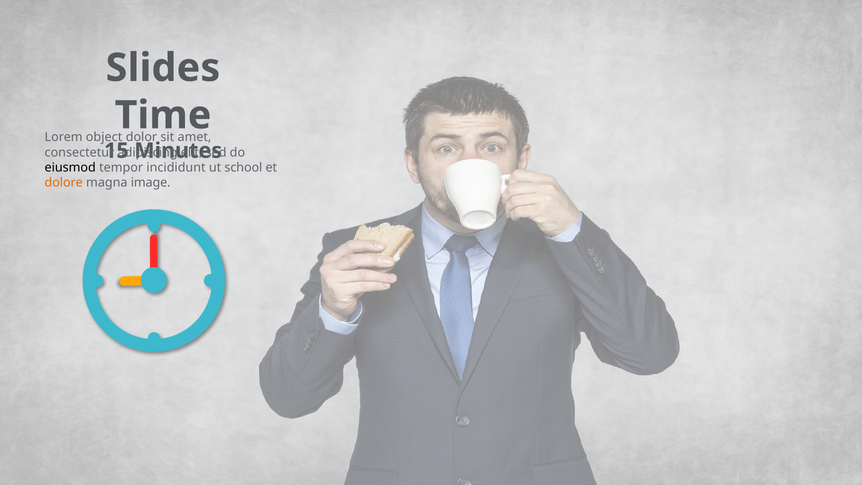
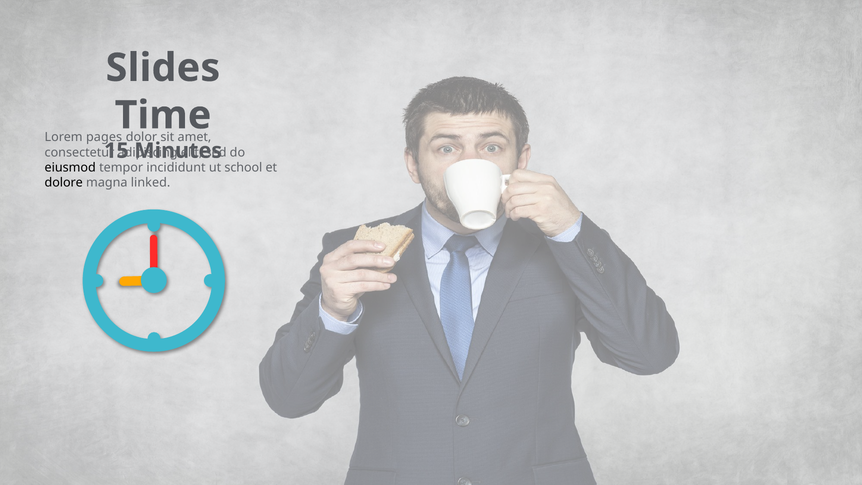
object: object -> pages
dolore colour: orange -> black
image: image -> linked
